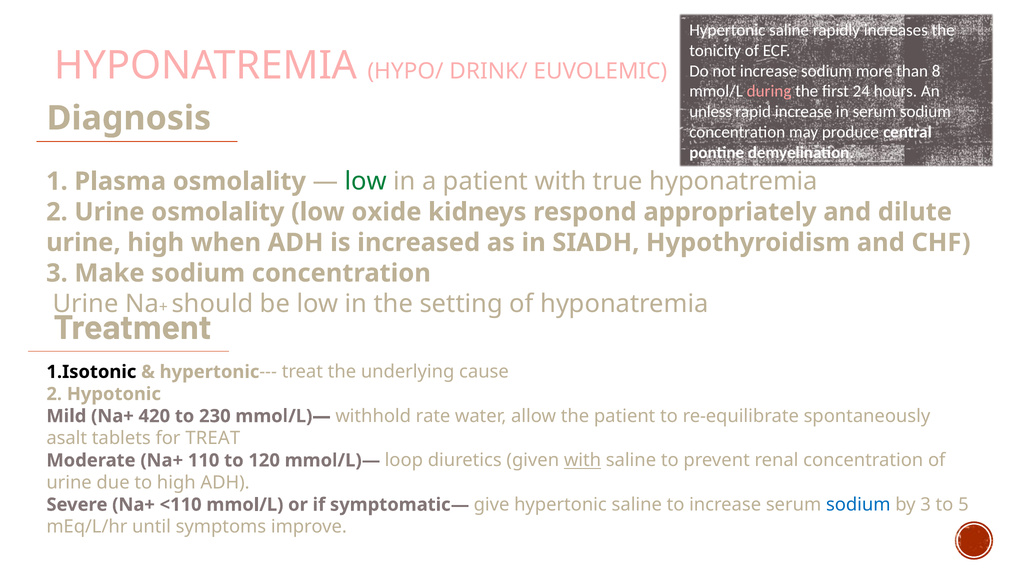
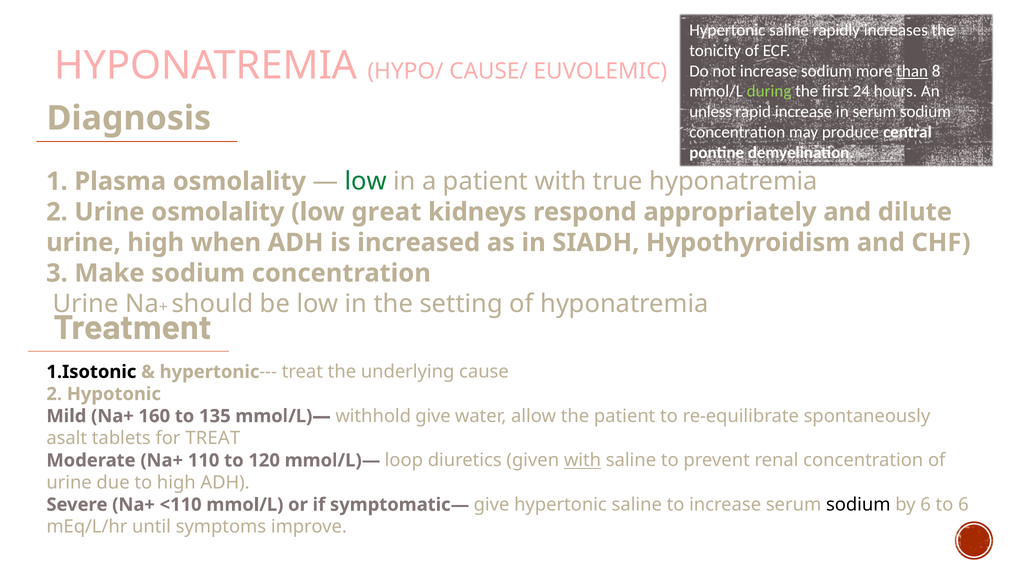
DRINK/: DRINK/ -> CAUSE/
than underline: none -> present
during colour: pink -> light green
oxide: oxide -> great
420: 420 -> 160
230: 230 -> 135
withhold rate: rate -> give
sodium at (858, 505) colour: blue -> black
by 3: 3 -> 6
to 5: 5 -> 6
